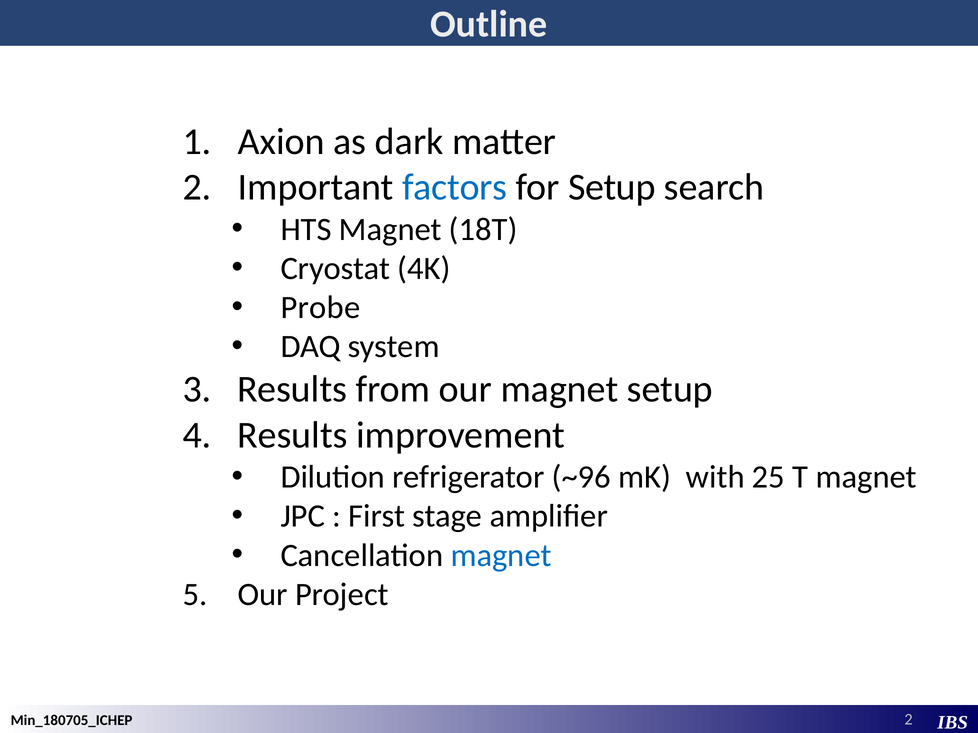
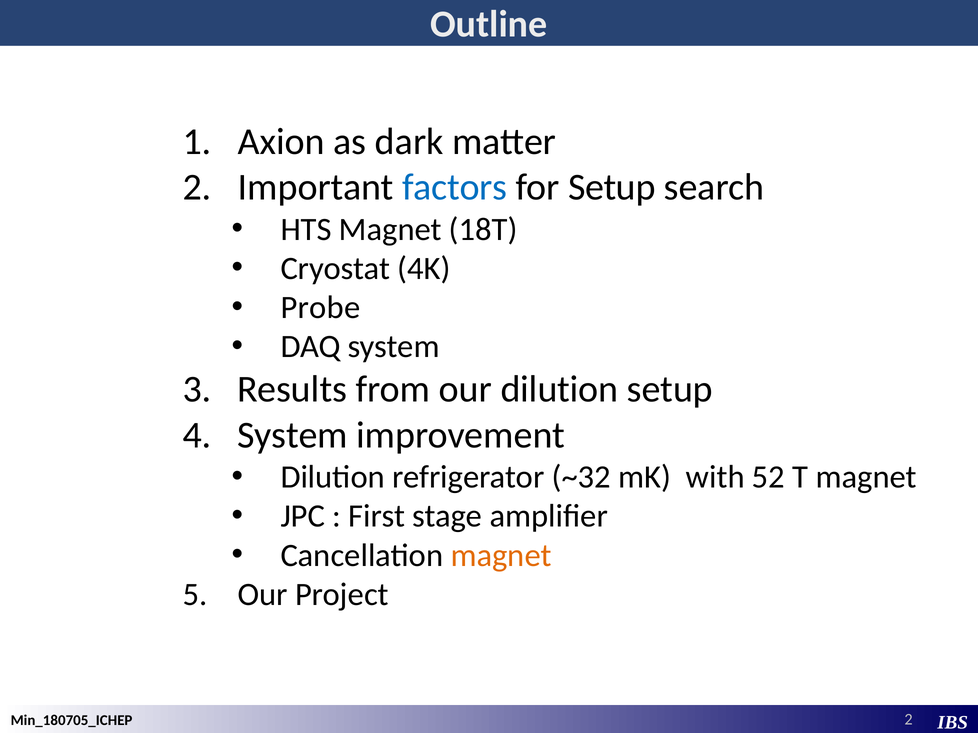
our magnet: magnet -> dilution
4 Results: Results -> System
~96: ~96 -> ~32
25: 25 -> 52
magnet at (501, 556) colour: blue -> orange
